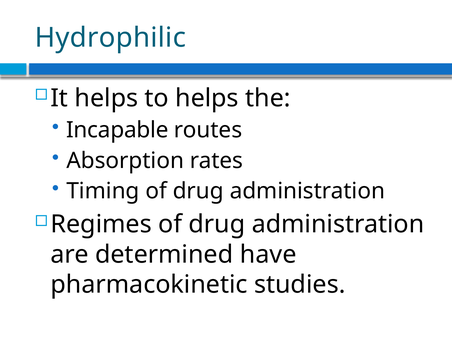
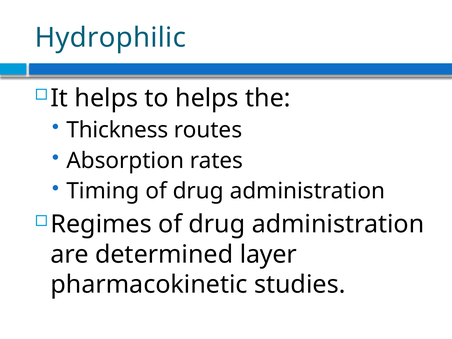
Incapable: Incapable -> Thickness
have: have -> layer
